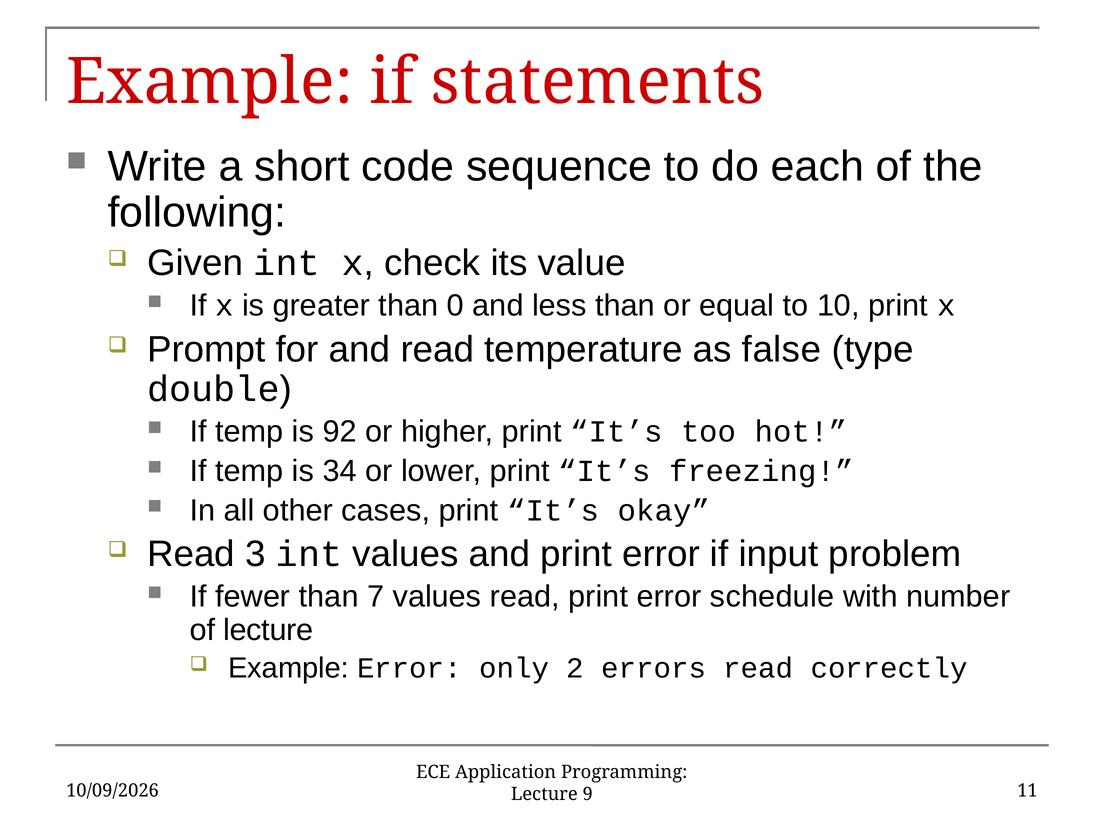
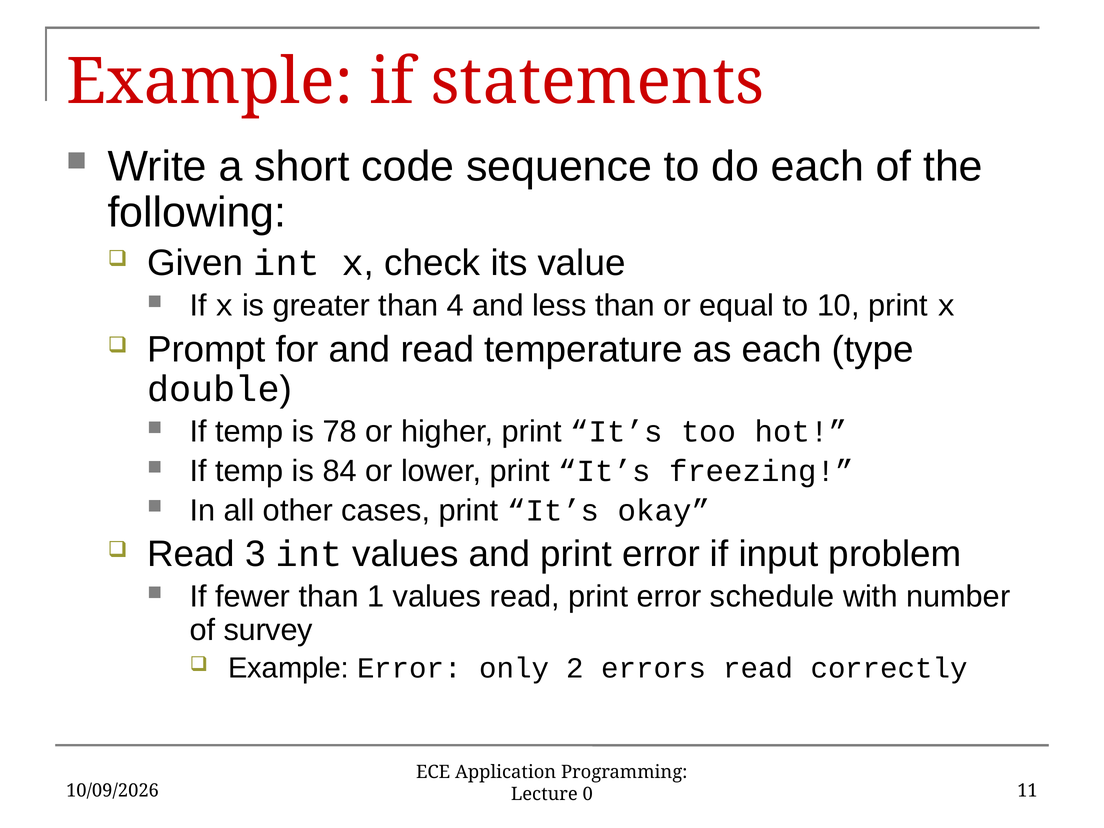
0: 0 -> 4
as false: false -> each
92: 92 -> 78
34: 34 -> 84
7: 7 -> 1
of lecture: lecture -> survey
9: 9 -> 0
